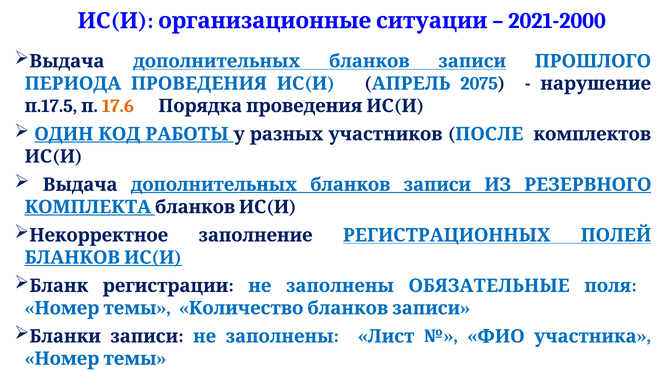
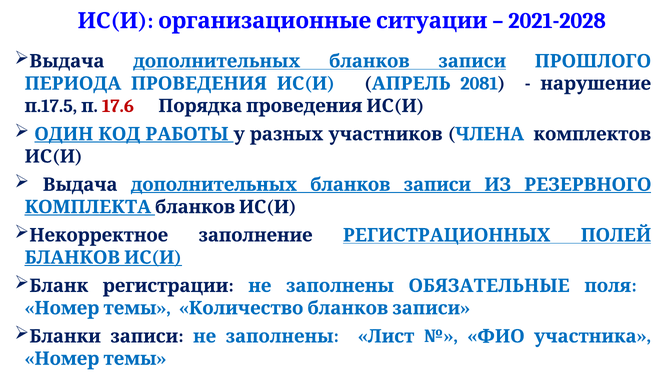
2021-2000: 2021-2000 -> 2021-2028
2075: 2075 -> 2081
17.6 colour: orange -> red
ПОСЛЕ: ПОСЛЕ -> ЧЛЕНА
